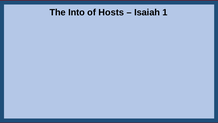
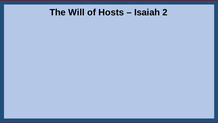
Into: Into -> Will
1: 1 -> 2
